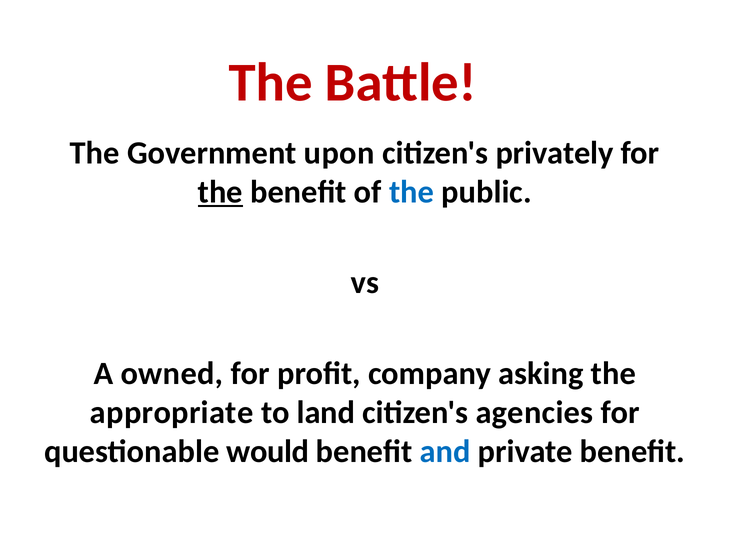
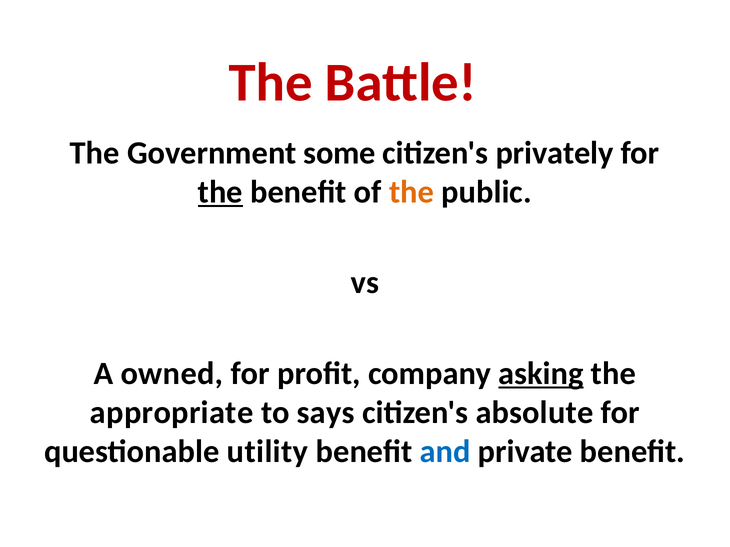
upon: upon -> some
the at (412, 192) colour: blue -> orange
asking underline: none -> present
land: land -> says
agencies: agencies -> absolute
would: would -> utility
